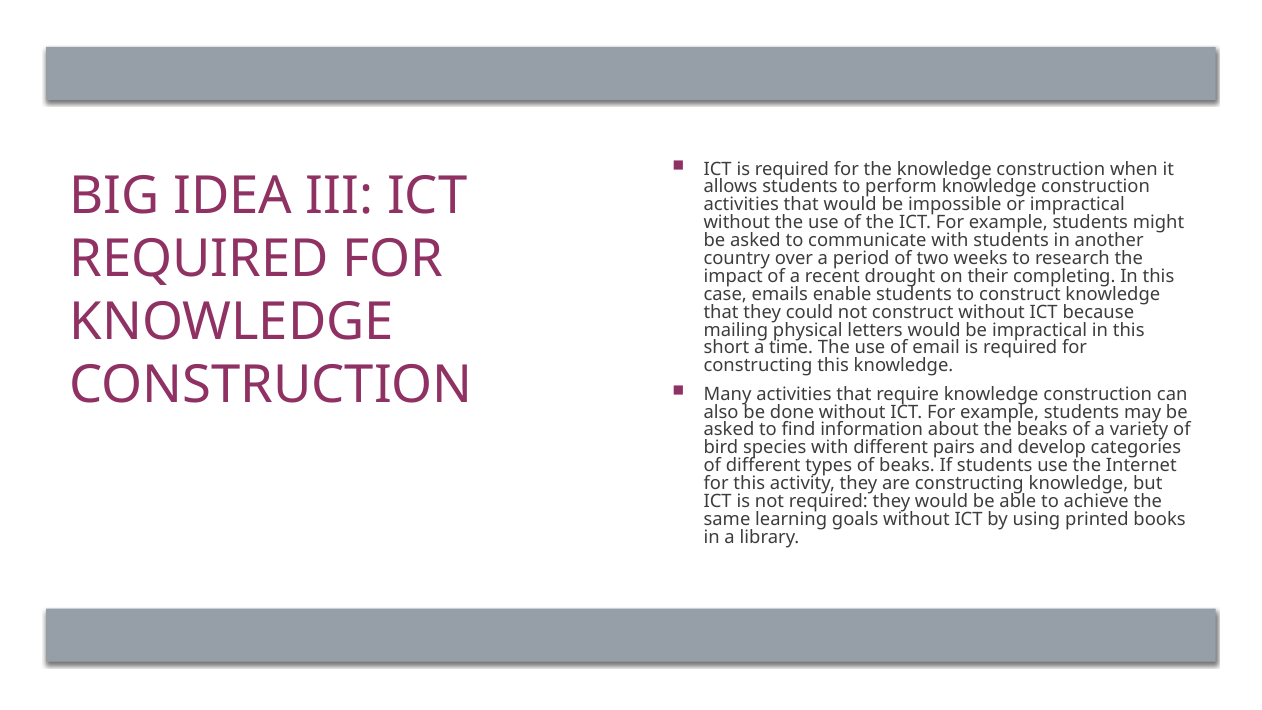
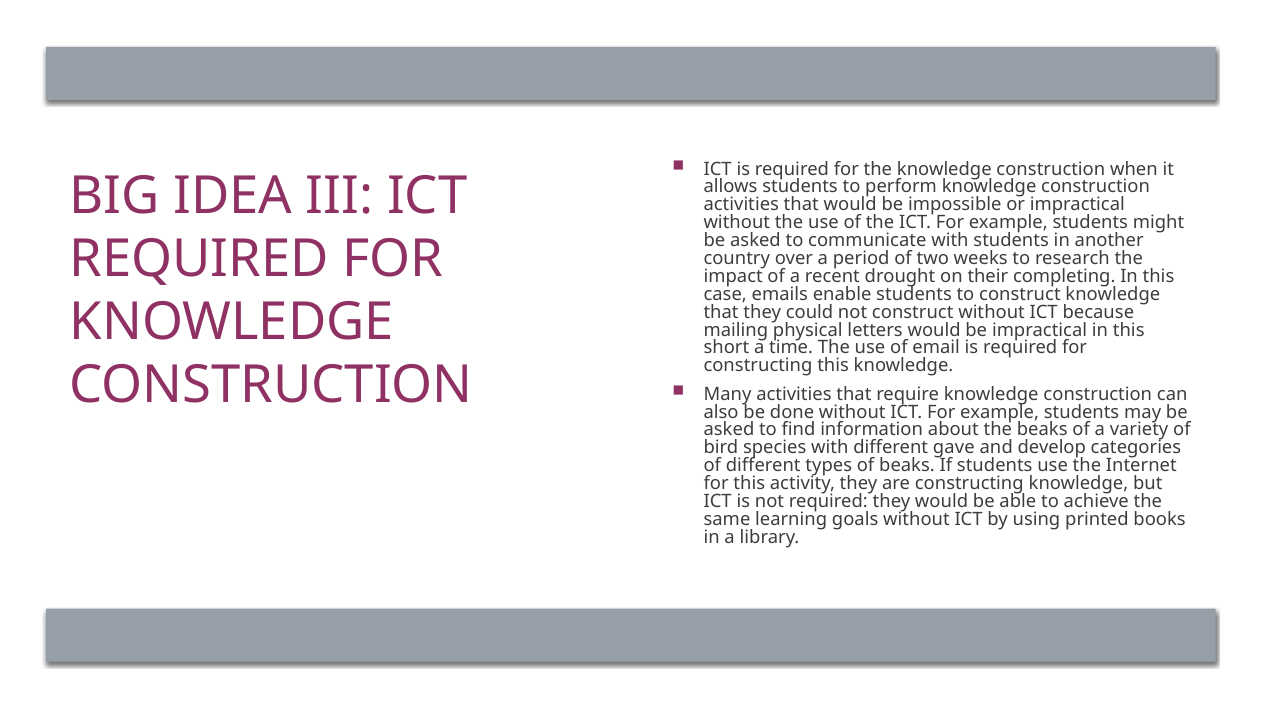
pairs: pairs -> gave
